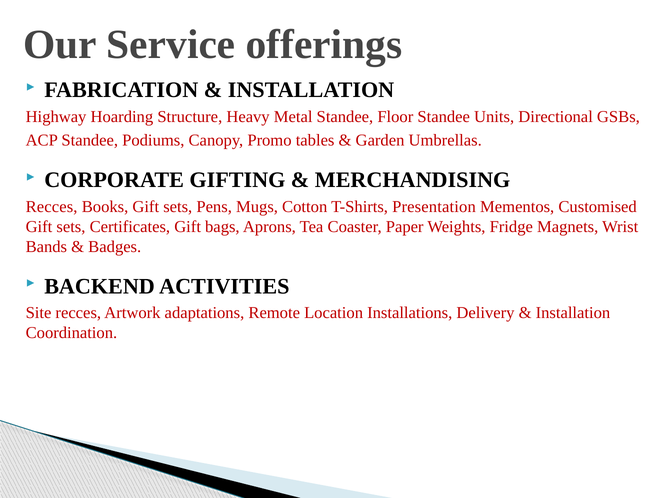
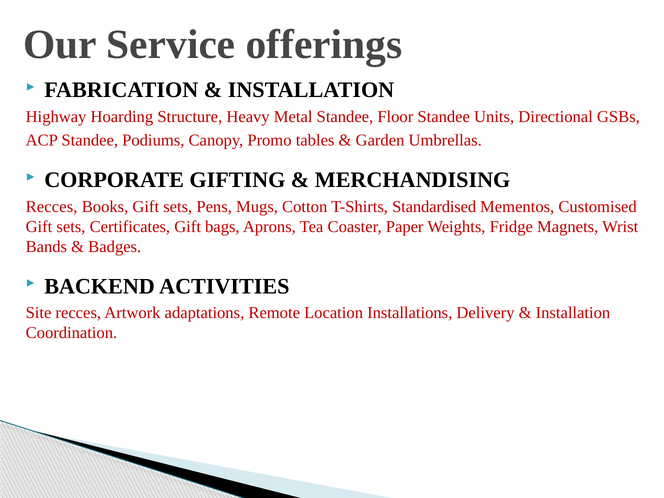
Presentation: Presentation -> Standardised
